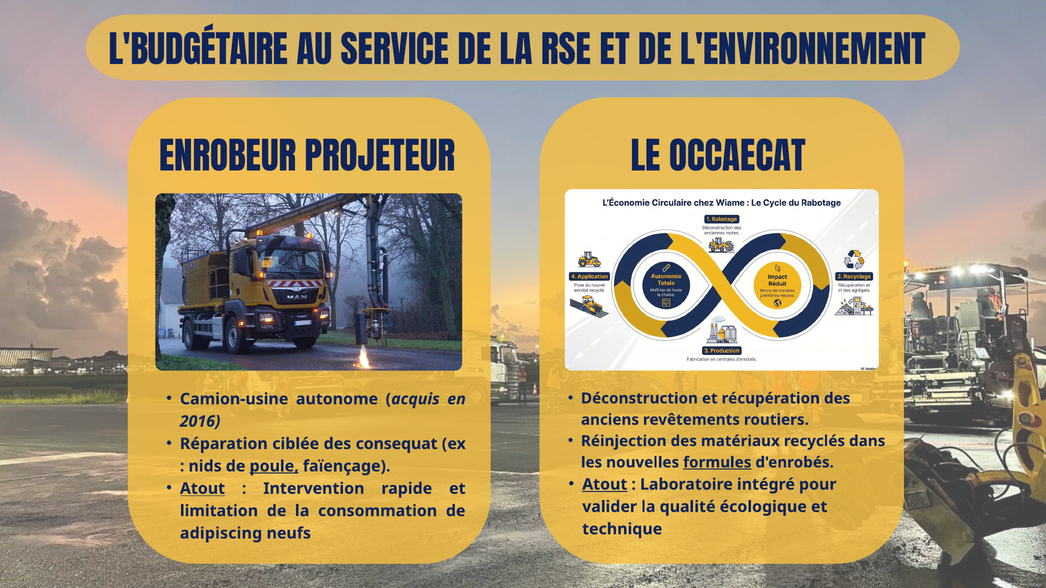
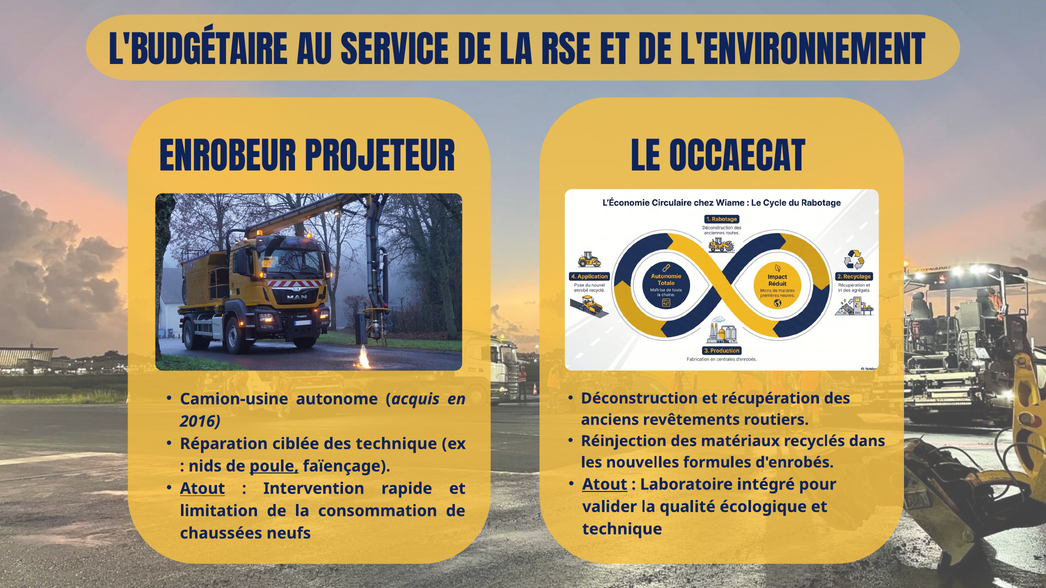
des consequat: consequat -> technique
formules underline: present -> none
adipiscing: adipiscing -> chaussées
